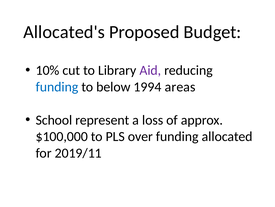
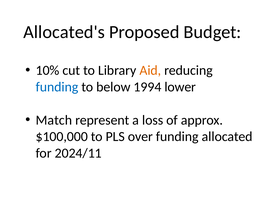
Aid colour: purple -> orange
areas: areas -> lower
School: School -> Match
2019/11: 2019/11 -> 2024/11
